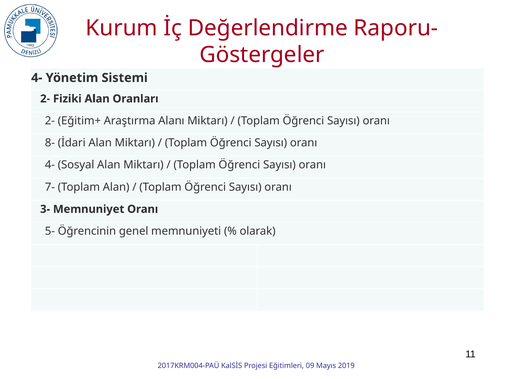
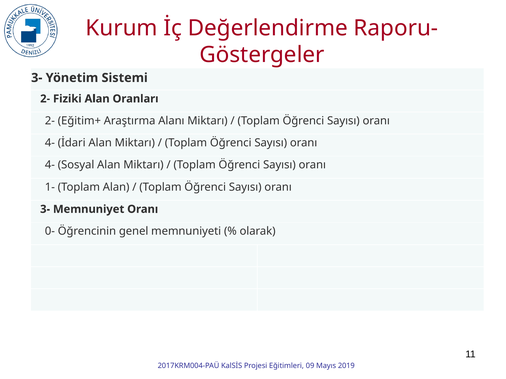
4- at (37, 78): 4- -> 3-
8- at (50, 143): 8- -> 4-
7-: 7- -> 1-
5-: 5- -> 0-
